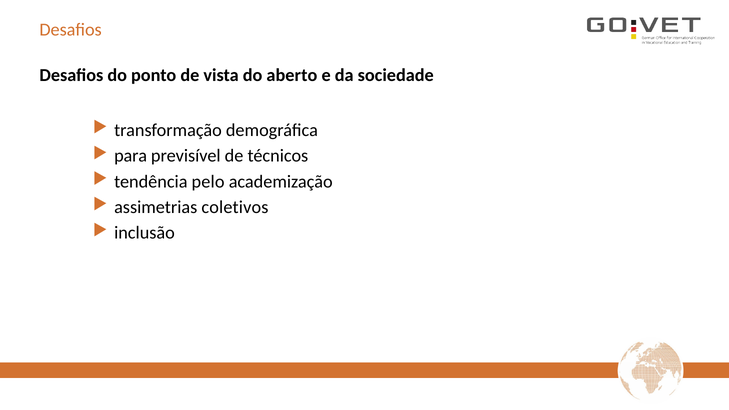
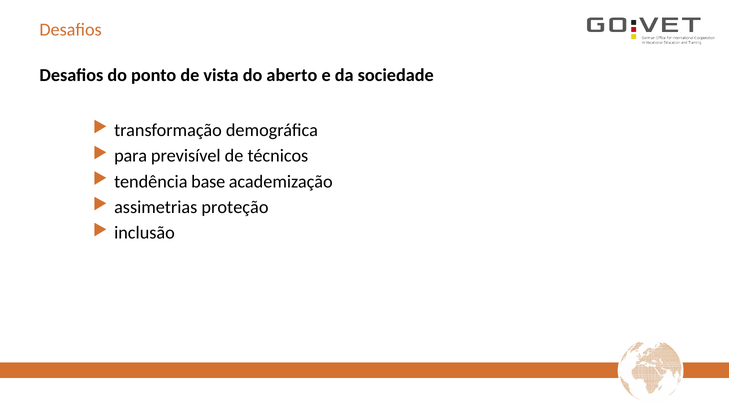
pelo: pelo -> base
coletivos: coletivos -> proteção
